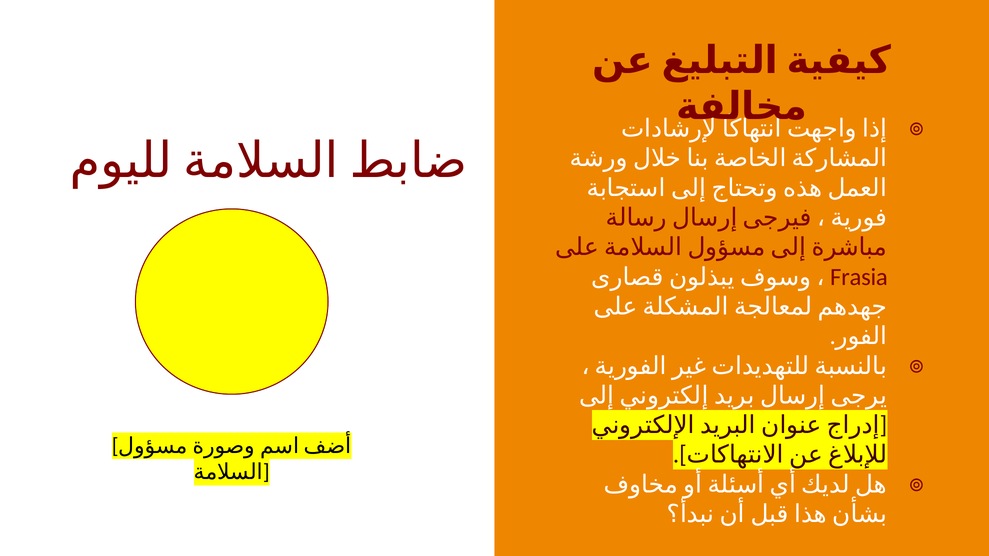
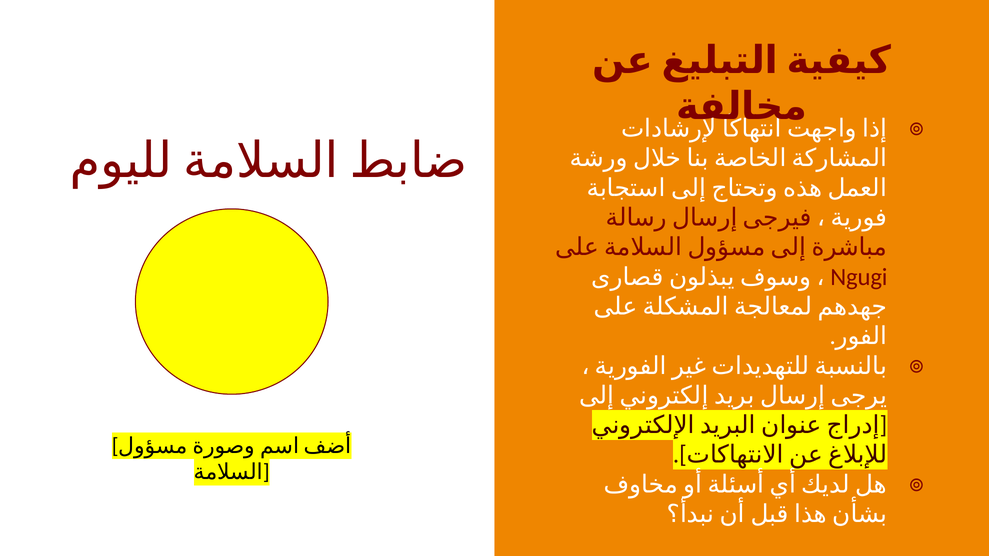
Frasia: Frasia -> Ngugi
